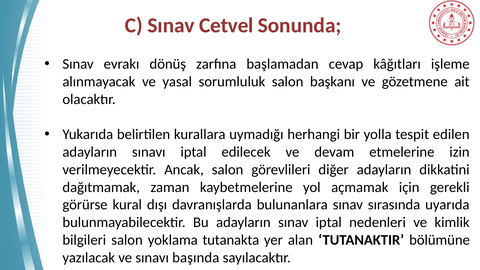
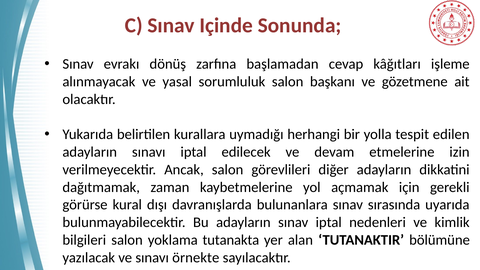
Cetvel: Cetvel -> Içinde
başında: başında -> örnekte
